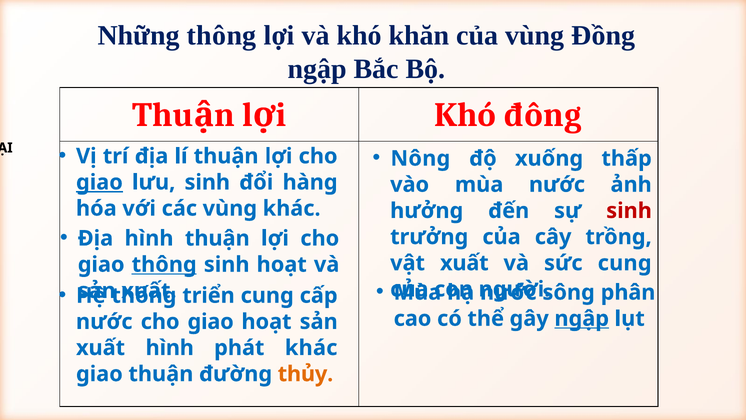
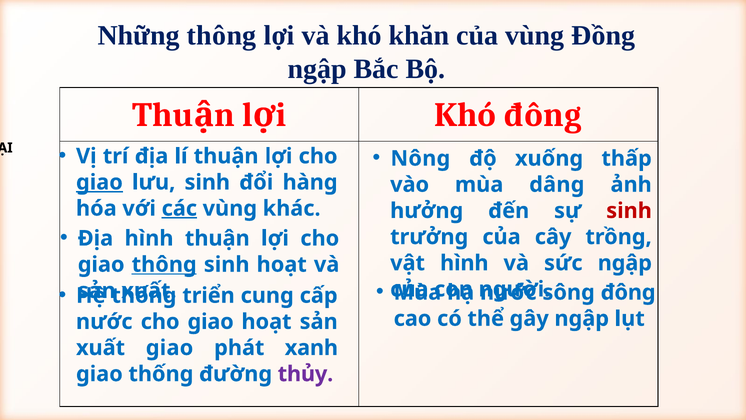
mùa nước: nước -> dâng
các underline: none -> present
vật xuất: xuất -> hình
sức cung: cung -> ngập
sông phân: phân -> đông
ngập at (582, 318) underline: present -> none
xuất hình: hình -> giao
phát khác: khác -> xanh
giao thuận: thuận -> thống
thủy colour: orange -> purple
